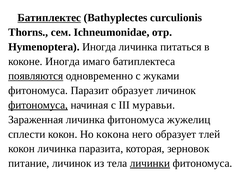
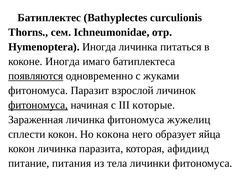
Батиплектес underline: present -> none
Паразит образует: образует -> взрослой
муравьи: муравьи -> которые
тлей: тлей -> яйца
зерновок: зерновок -> афидиид
питание личинок: личинок -> питания
личинки underline: present -> none
